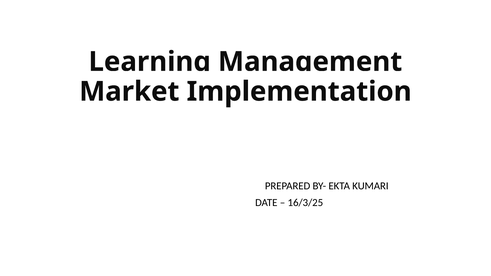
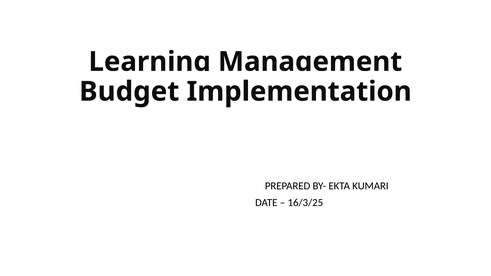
Market: Market -> Budget
